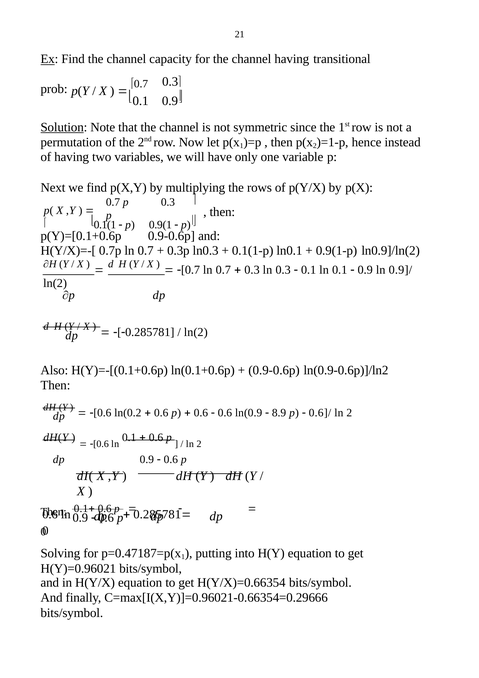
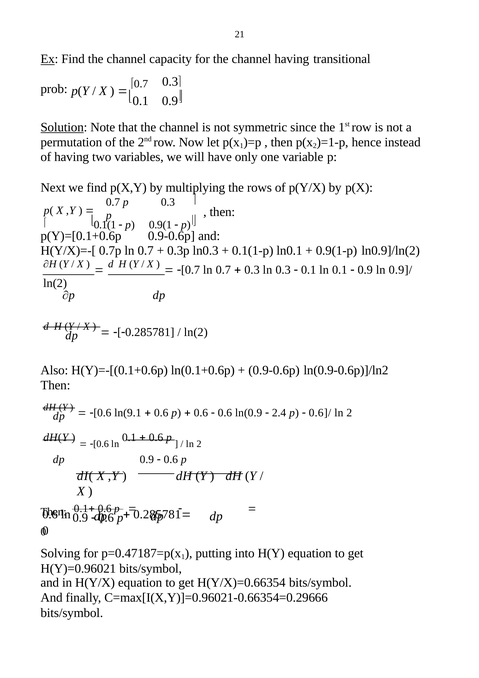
ln(0.2: ln(0.2 -> ln(9.1
8.9: 8.9 -> 2.4
